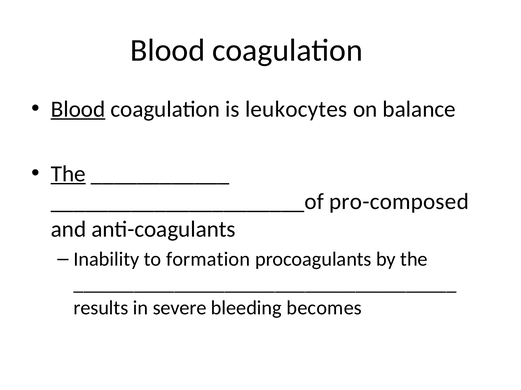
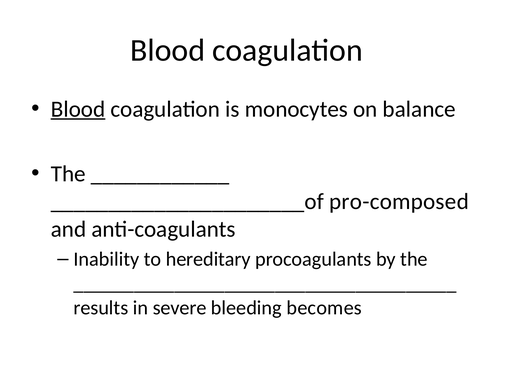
leukocytes: leukocytes -> monocytes
The at (68, 174) underline: present -> none
formation: formation -> hereditary
